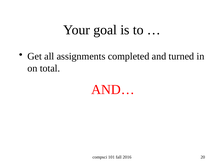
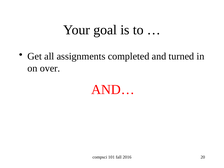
total: total -> over
